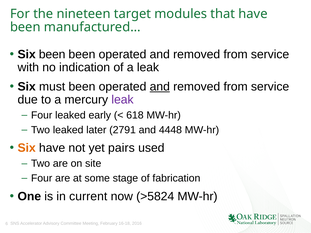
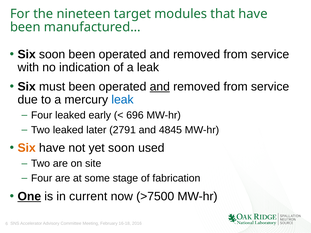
Six been: been -> soon
leak at (122, 100) colour: purple -> blue
618: 618 -> 696
4448: 4448 -> 4845
yet pairs: pairs -> soon
One underline: none -> present
>5824: >5824 -> >7500
